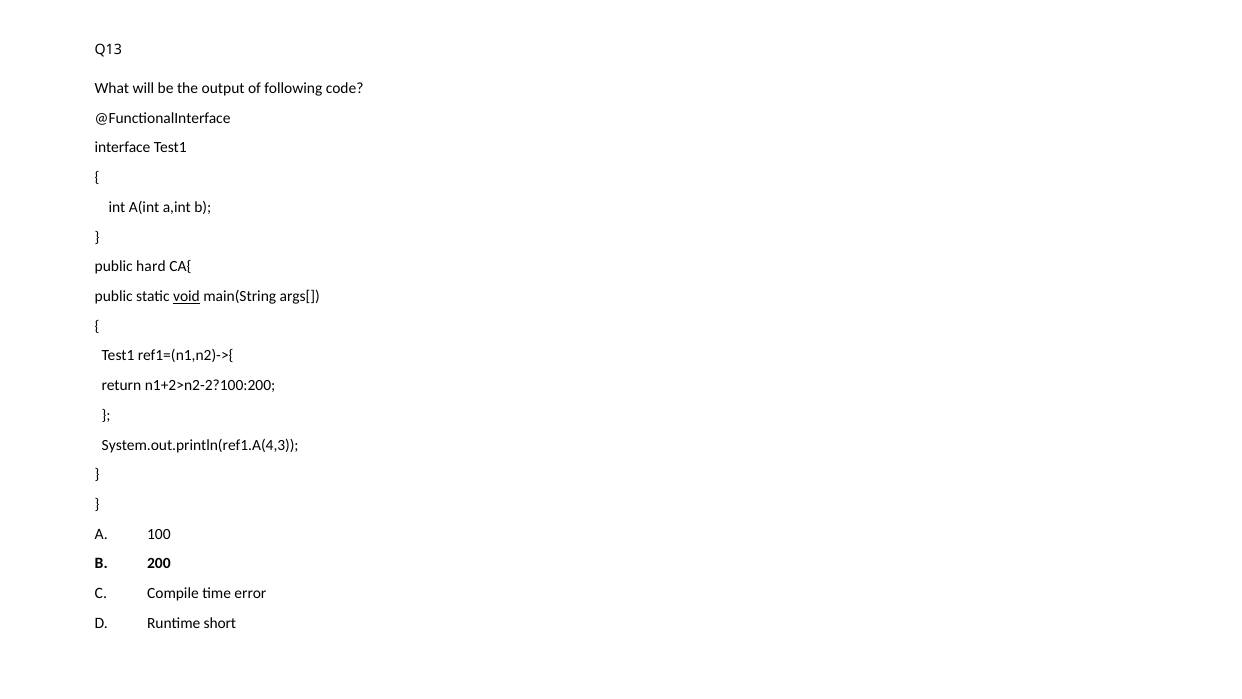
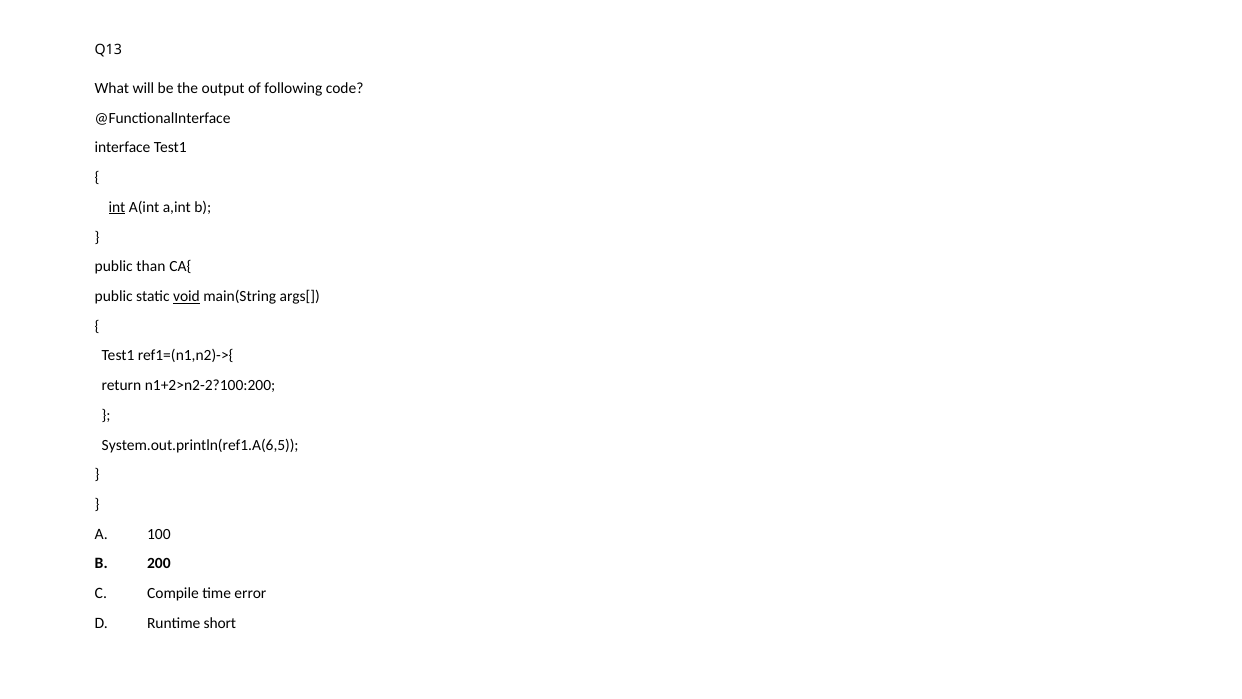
int underline: none -> present
hard: hard -> than
System.out.println(ref1.A(4,3: System.out.println(ref1.A(4,3 -> System.out.println(ref1.A(6,5
